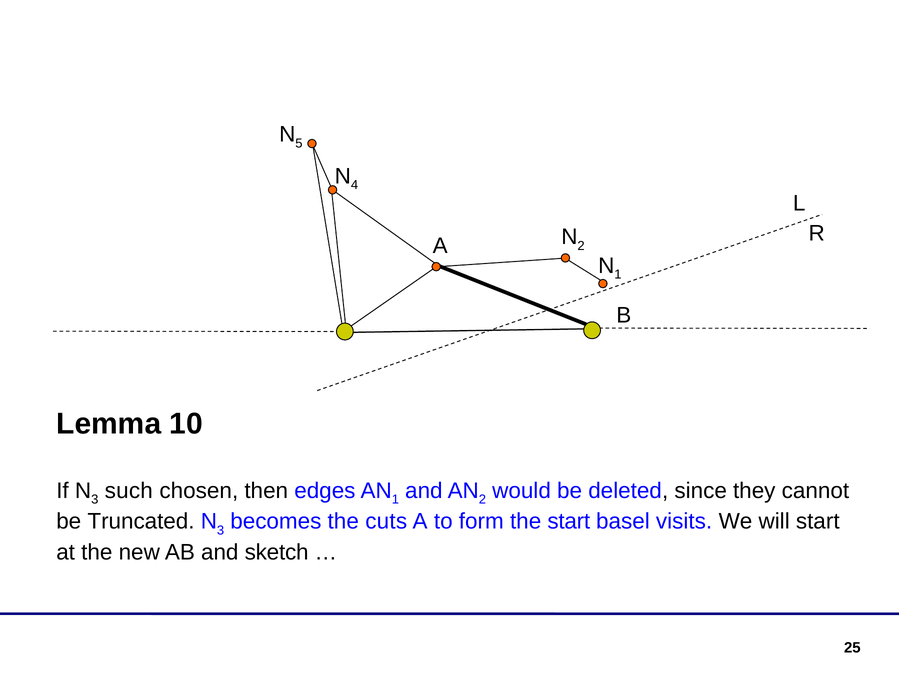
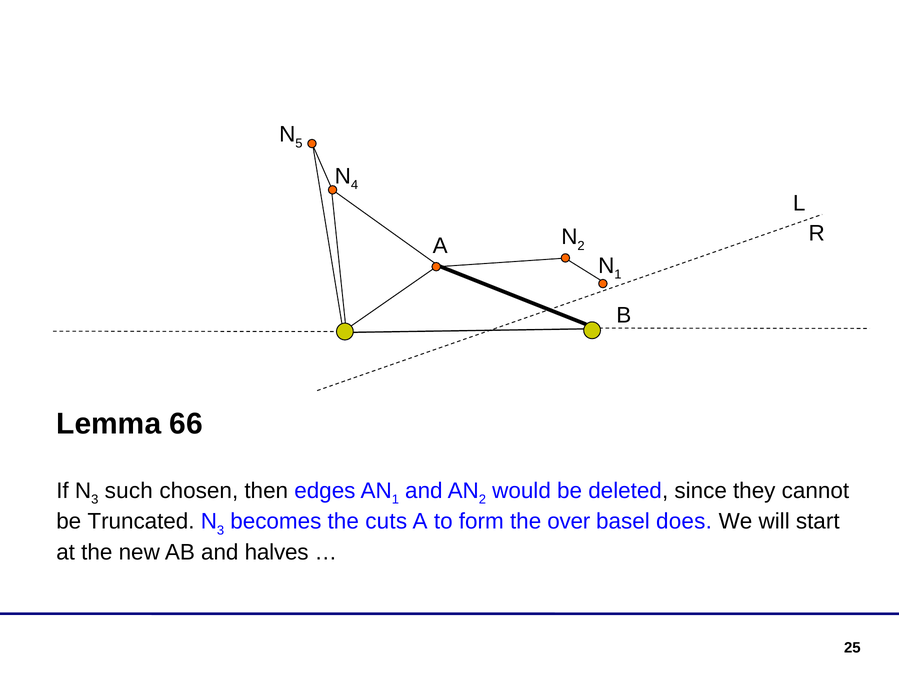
10: 10 -> 66
the start: start -> over
visits: visits -> does
sketch: sketch -> halves
